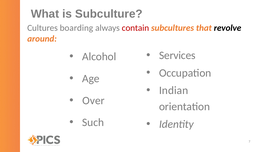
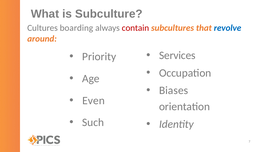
revolve colour: black -> blue
Alcohol: Alcohol -> Priority
Indian: Indian -> Biases
Over: Over -> Even
